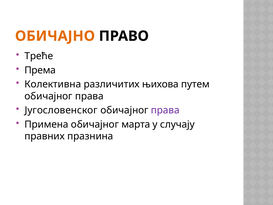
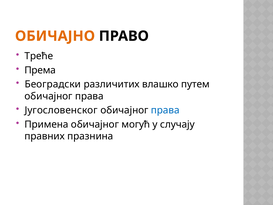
Колективна: Колективна -> Београдски
њихова: њихова -> влашко
права at (165, 110) colour: purple -> blue
марта: марта -> могућ
